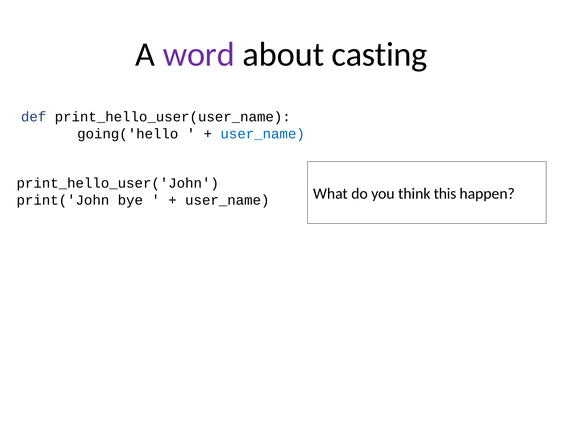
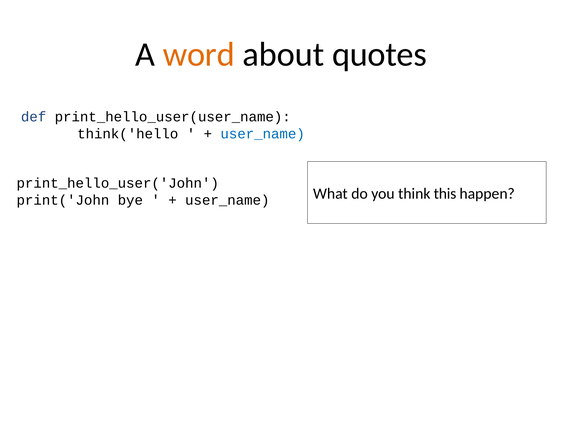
word colour: purple -> orange
casting: casting -> quotes
going('hello: going('hello -> think('hello
